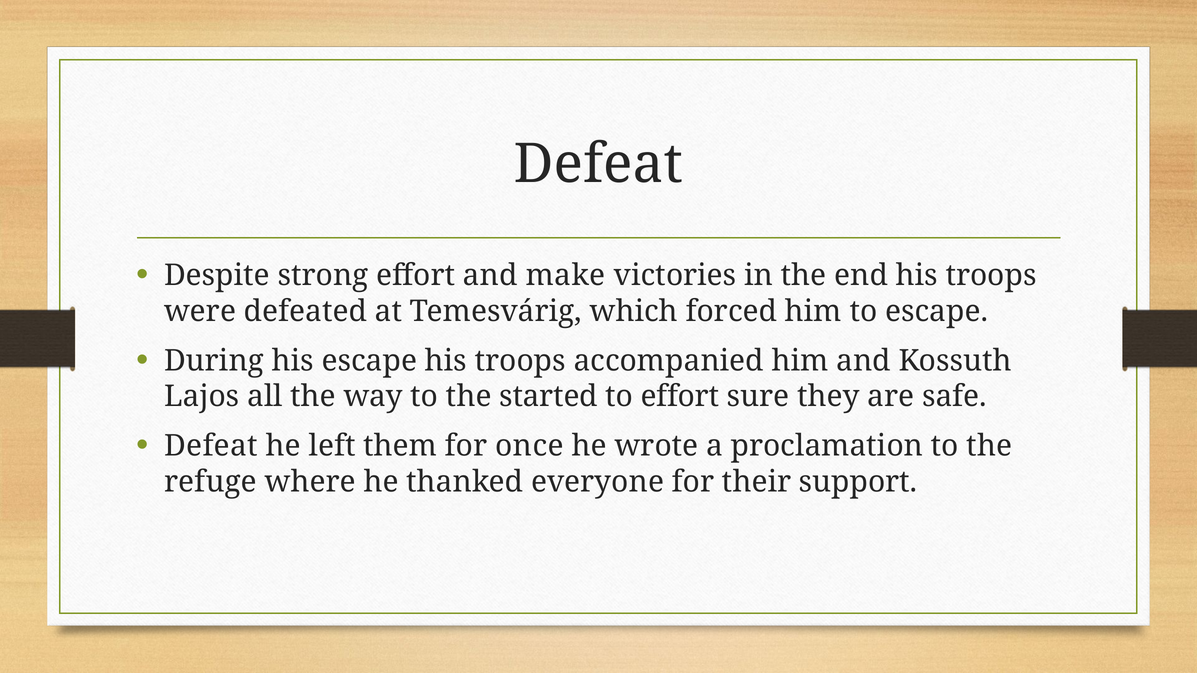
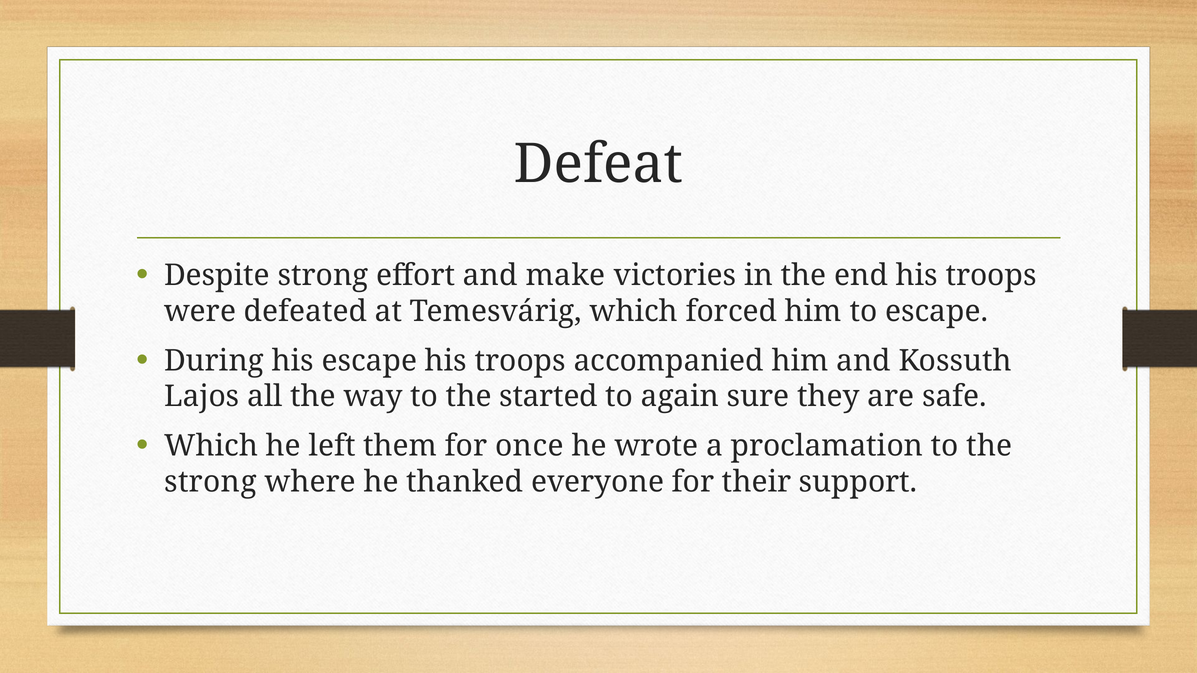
to effort: effort -> again
Defeat at (211, 446): Defeat -> Which
refuge at (211, 482): refuge -> strong
